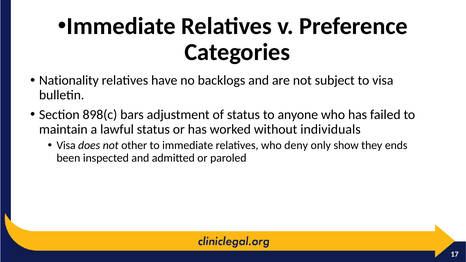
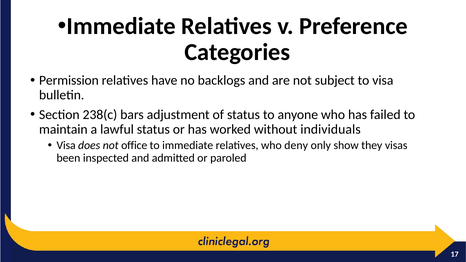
Nationality: Nationality -> Permission
898(c: 898(c -> 238(c
other: other -> office
ends: ends -> visas
